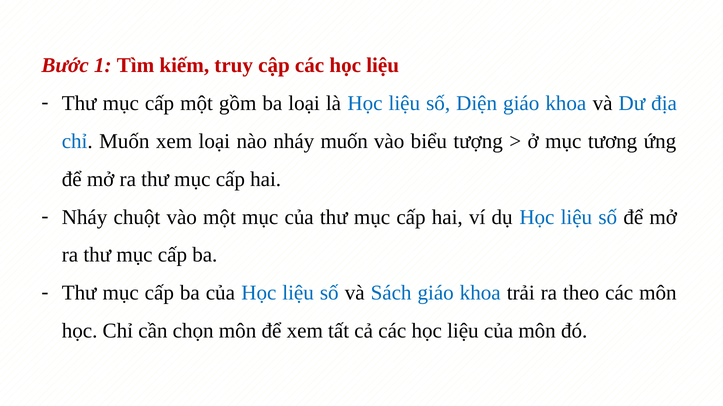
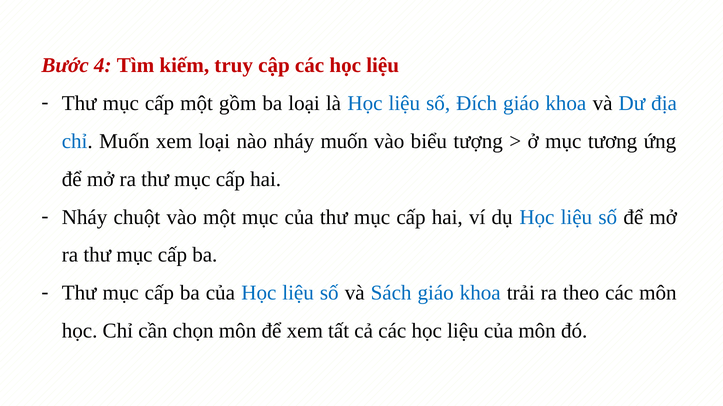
1: 1 -> 4
Diện: Diện -> Đích
